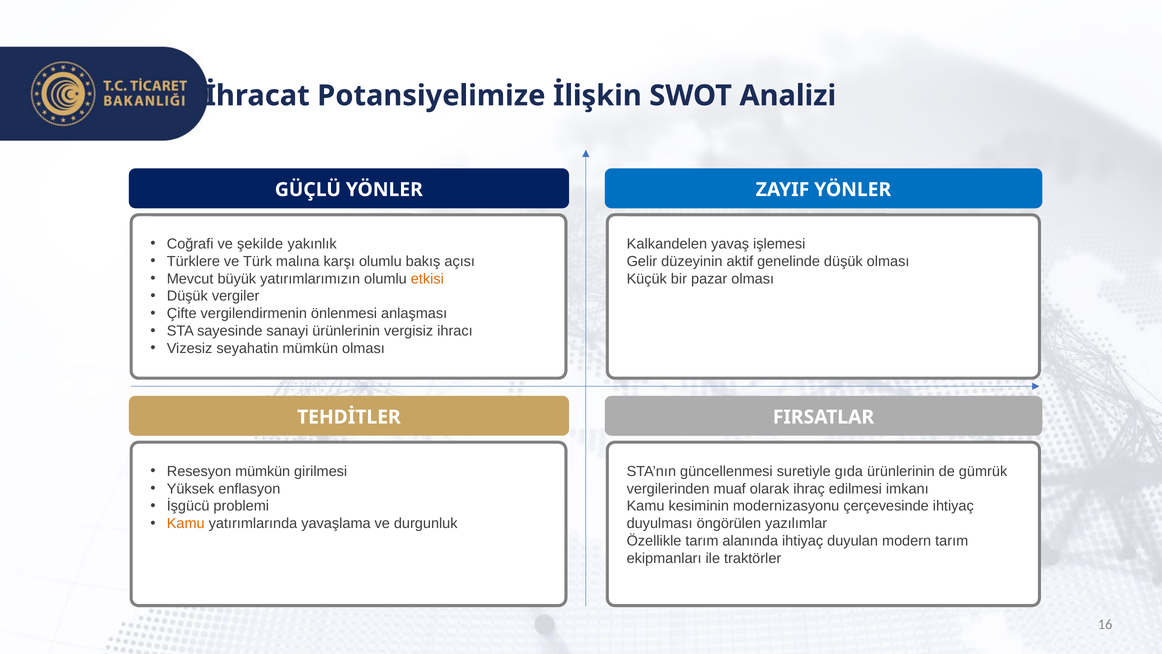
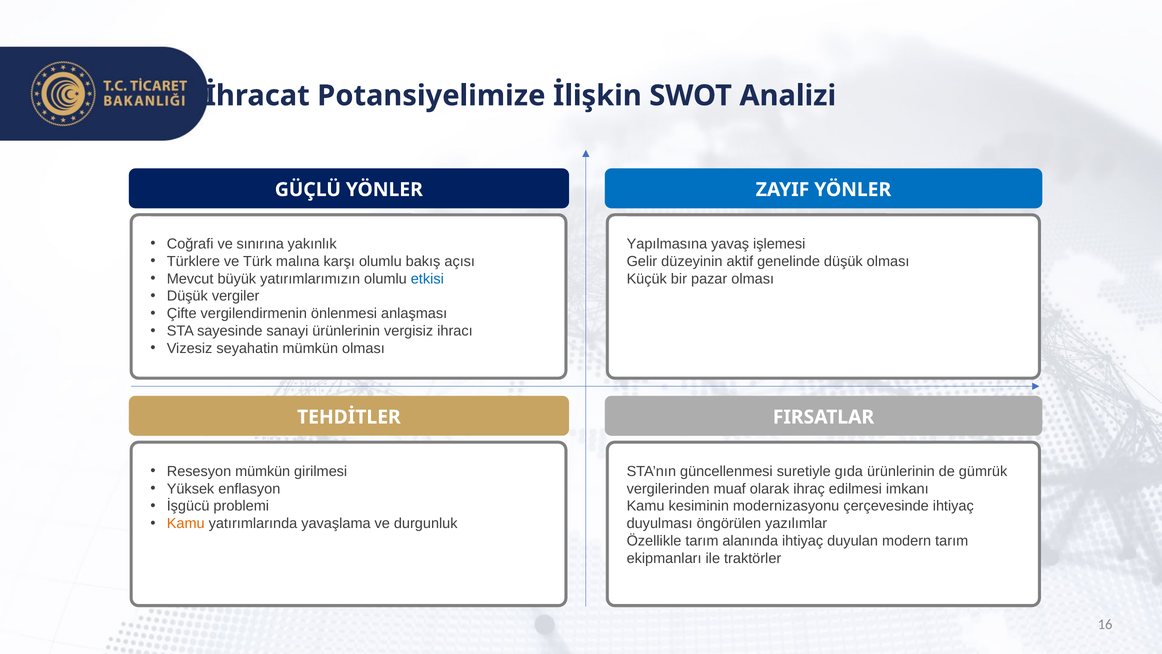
şekilde: şekilde -> sınırına
Kalkandelen: Kalkandelen -> Yapılmasına
etkisi colour: orange -> blue
